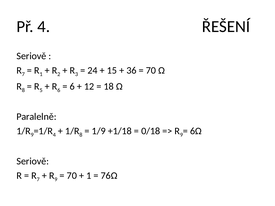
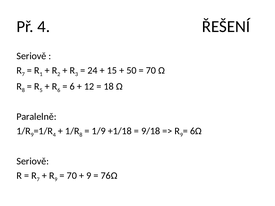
36: 36 -> 50
0/18: 0/18 -> 9/18
1 at (89, 176): 1 -> 9
